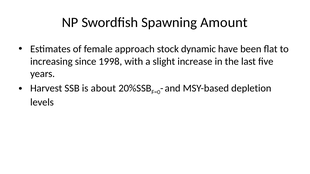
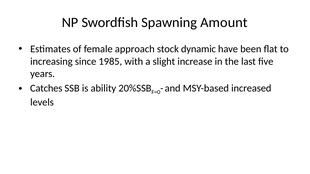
1998: 1998 -> 1985
Harvest: Harvest -> Catches
about: about -> ability
depletion: depletion -> increased
